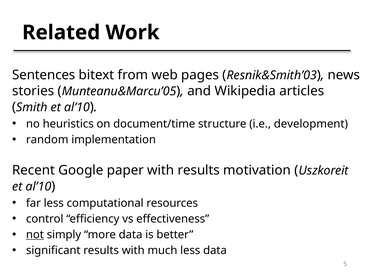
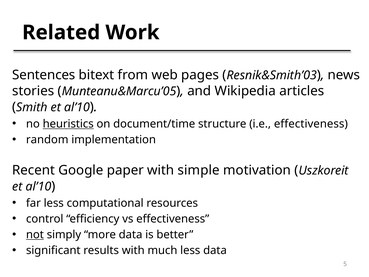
heuristics underline: none -> present
i.e development: development -> effectiveness
with results: results -> simple
